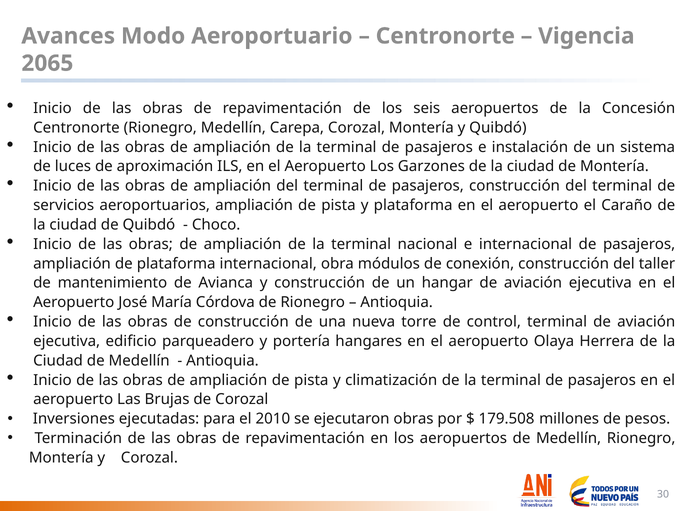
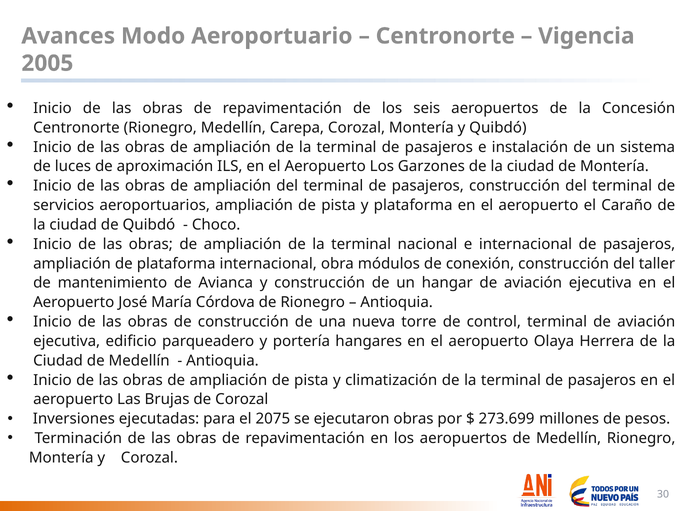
2065: 2065 -> 2005
2010: 2010 -> 2075
179.508: 179.508 -> 273.699
